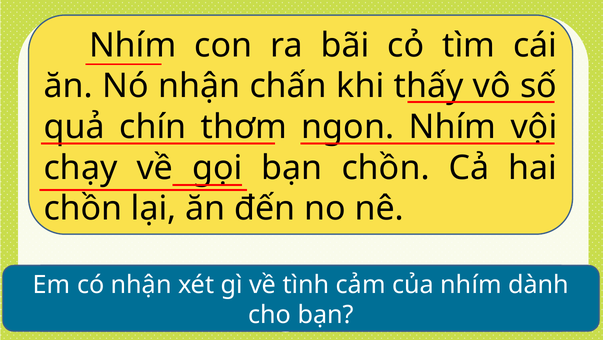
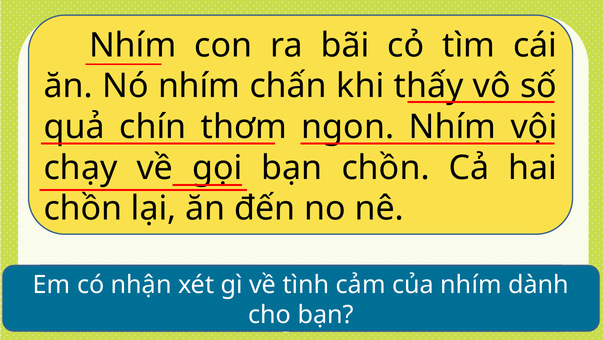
Nó nhận: nhận -> nhím
